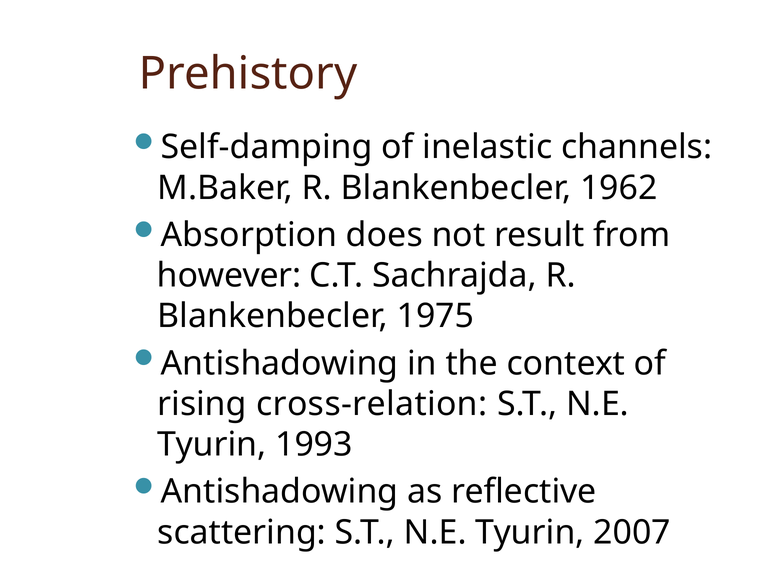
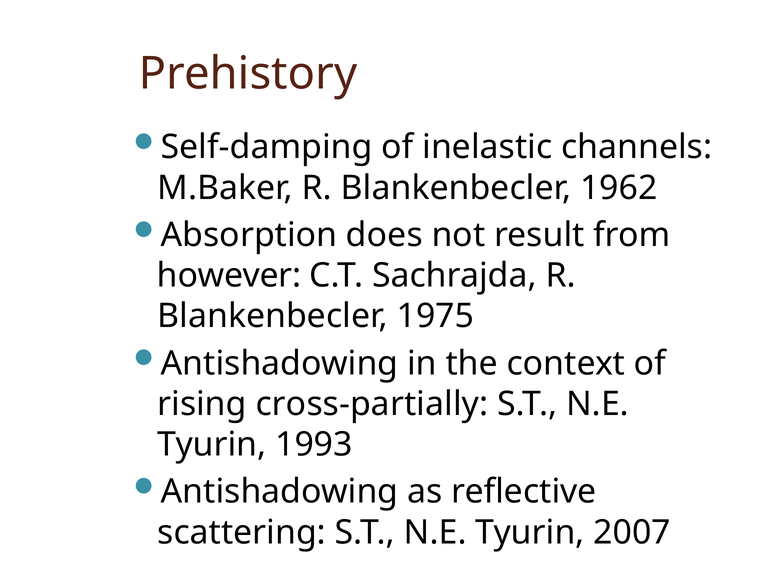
cross-relation: cross-relation -> cross-partially
